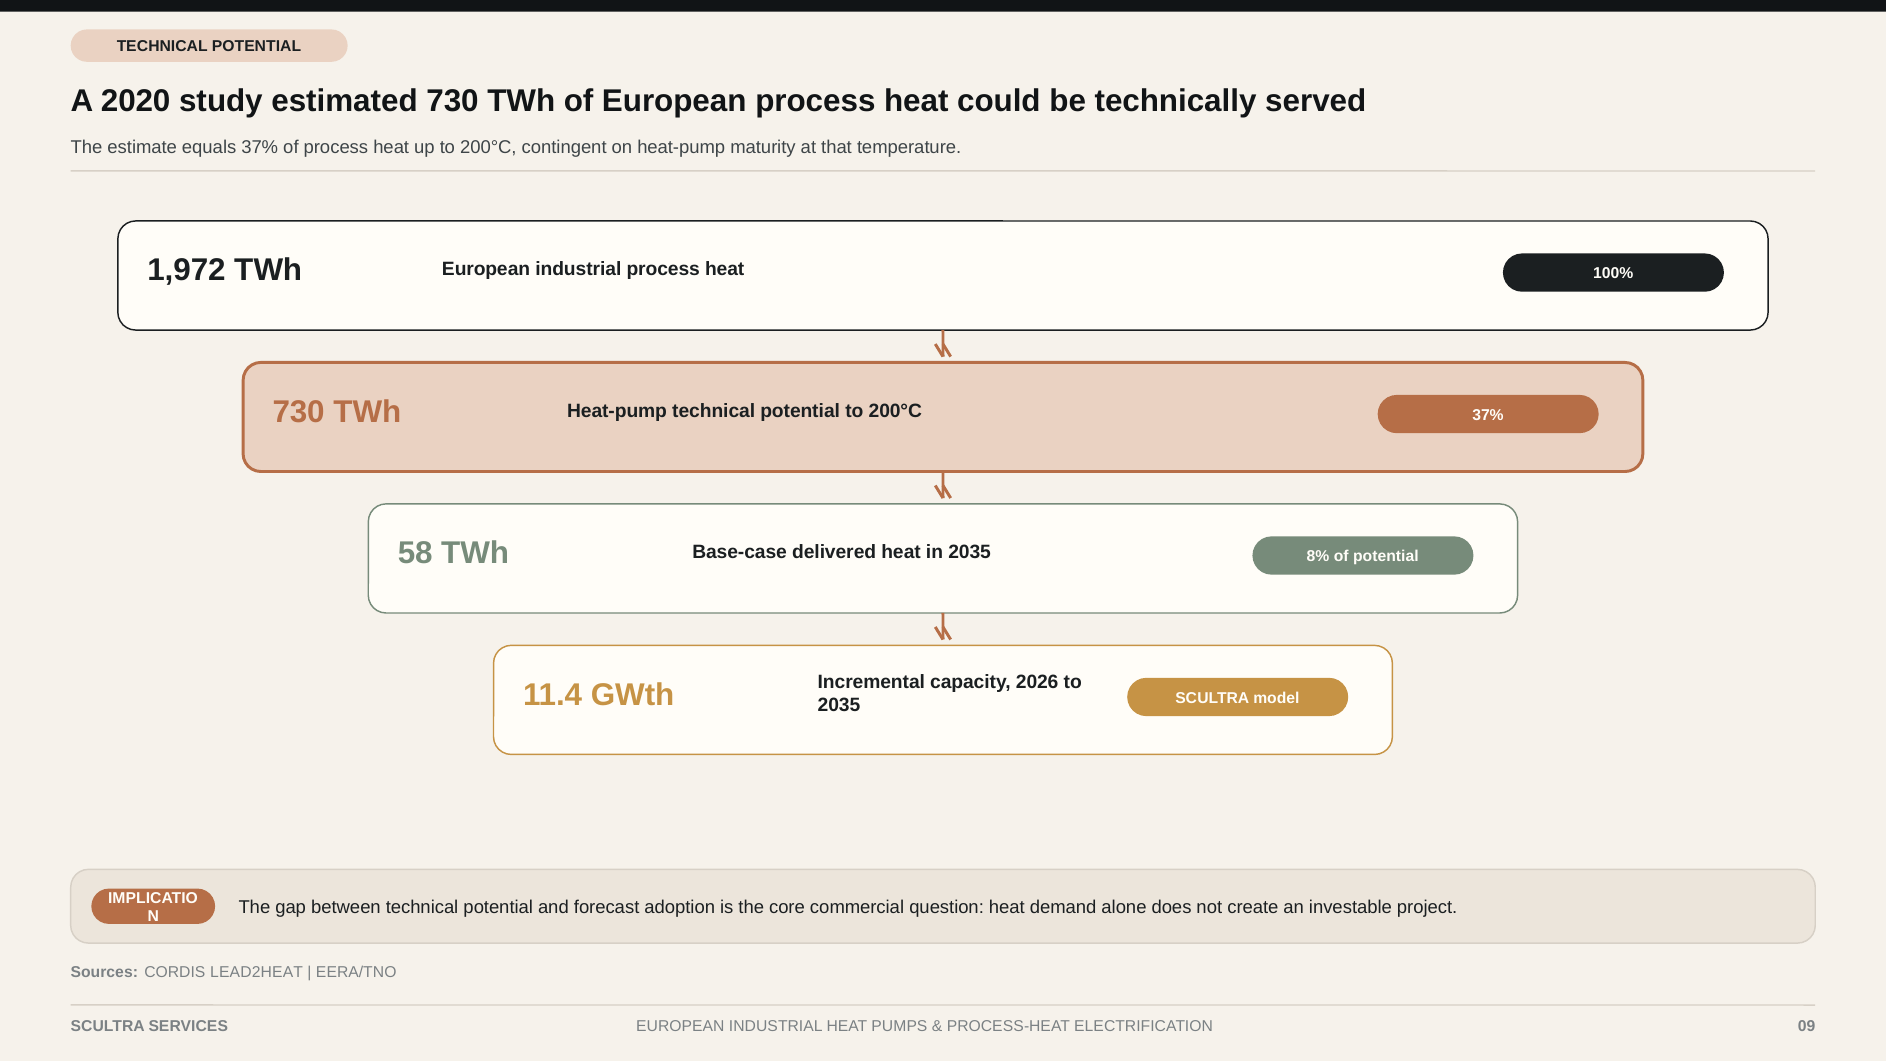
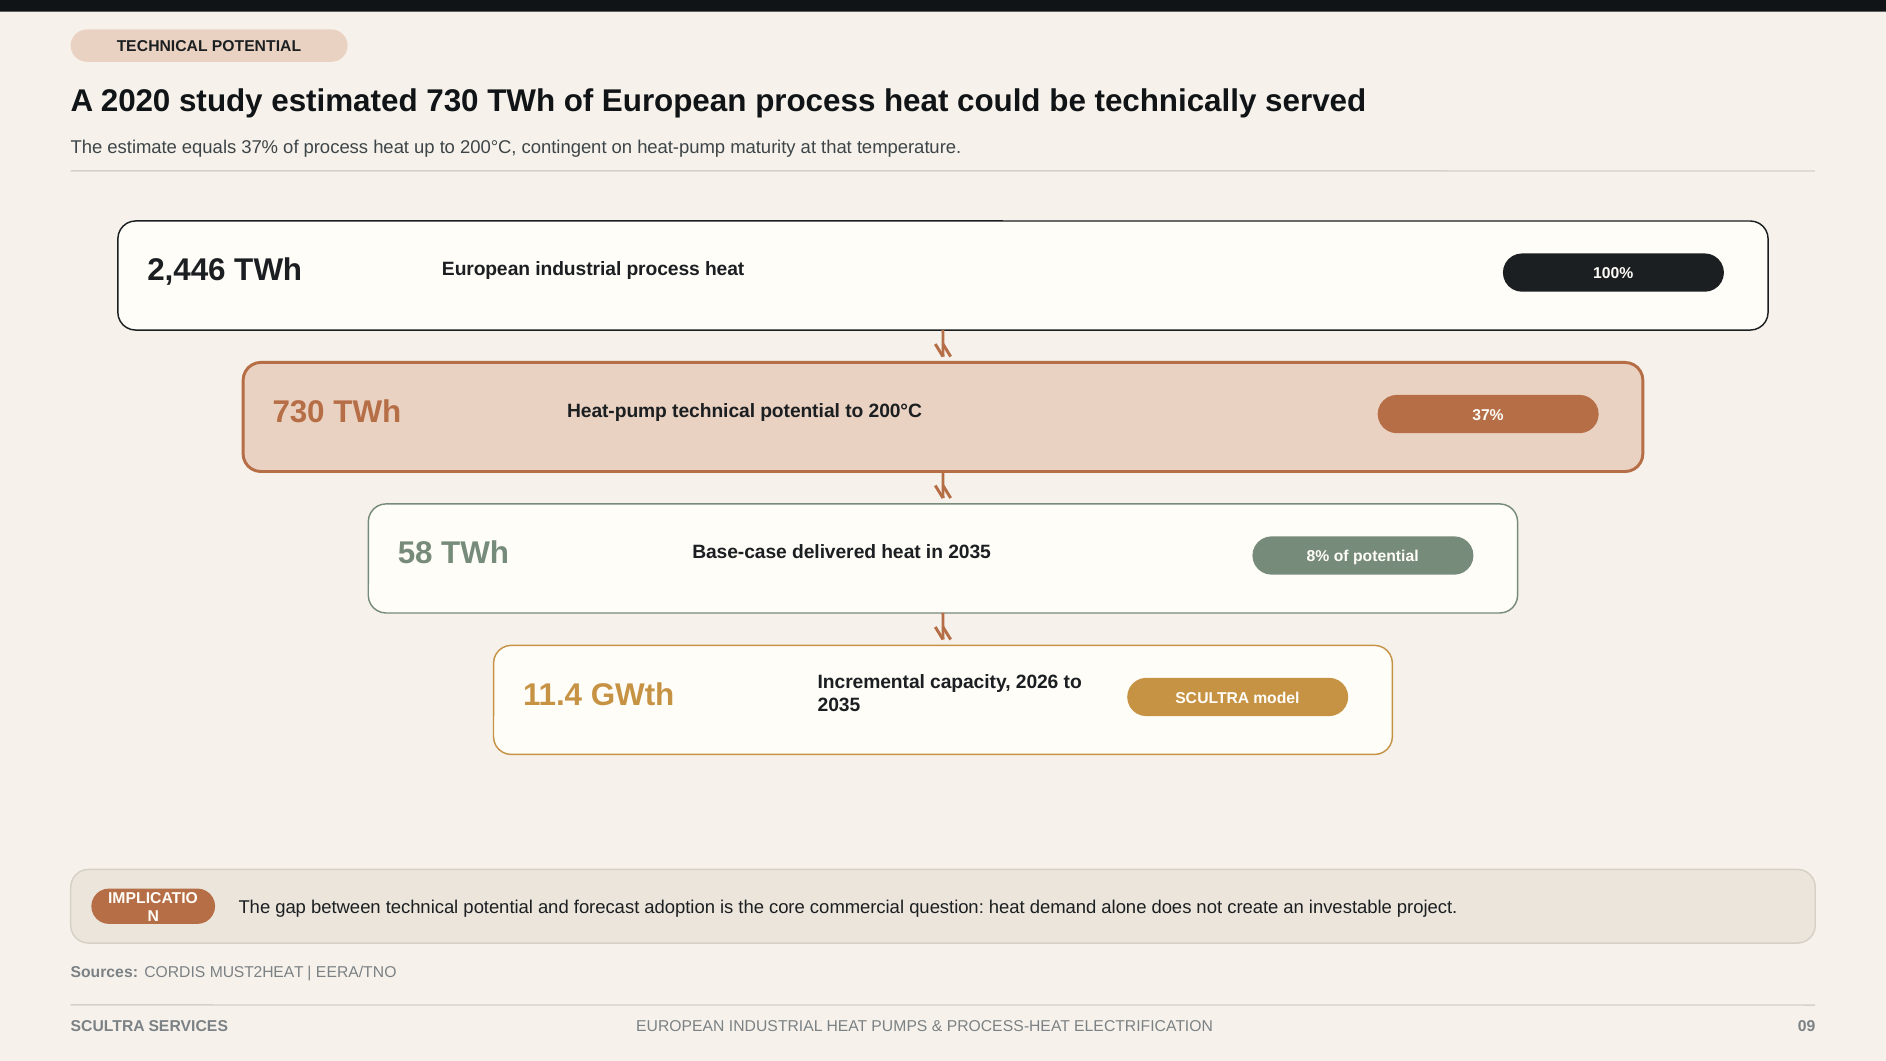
1,972: 1,972 -> 2,446
LEAD2HEAT: LEAD2HEAT -> MUST2HEAT
